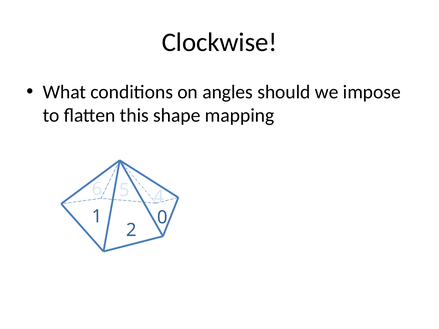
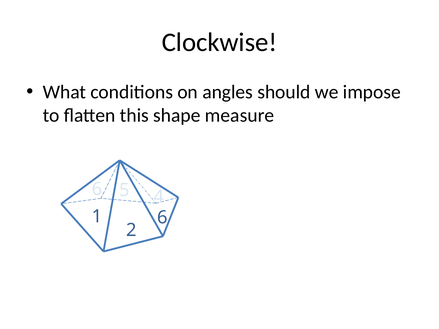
mapping: mapping -> measure
1 0: 0 -> 6
